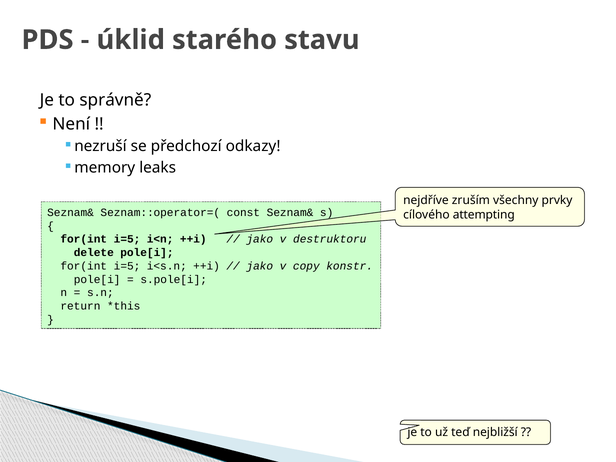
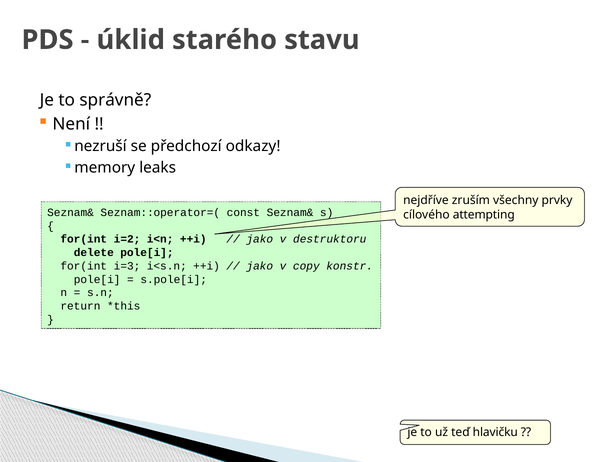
i=5 at (127, 239): i=5 -> i=2
i=5 at (127, 266): i=5 -> i=3
nejbližší: nejbližší -> hlavičku
